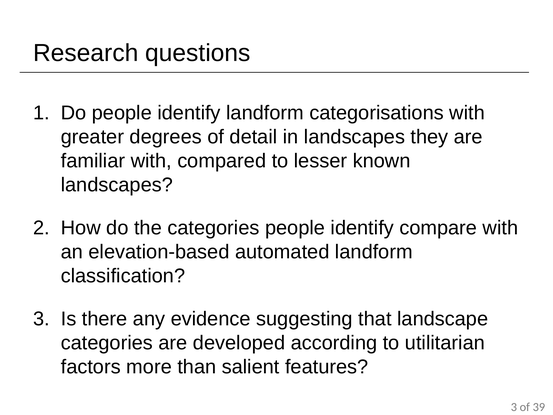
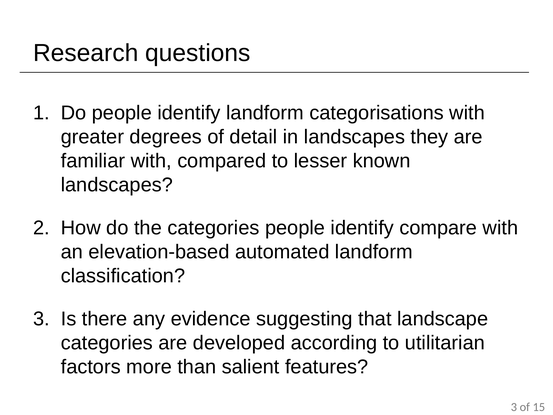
39: 39 -> 15
